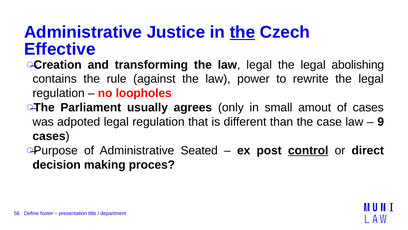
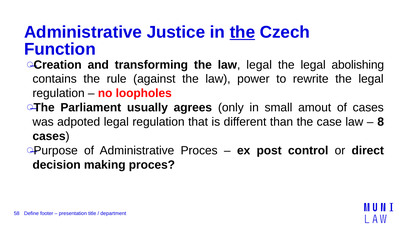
Effective: Effective -> Function
9: 9 -> 8
Administrative Seated: Seated -> Proces
control underline: present -> none
